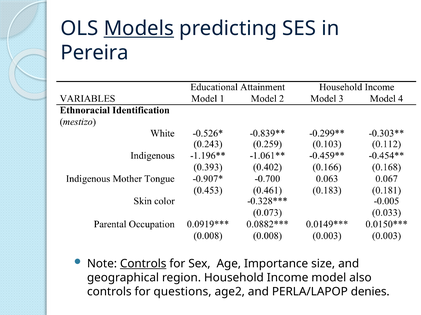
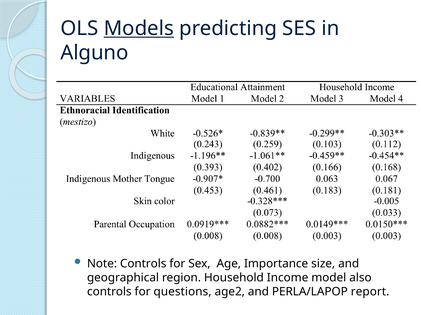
Pereira: Pereira -> Alguno
Controls at (143, 264) underline: present -> none
denies: denies -> report
